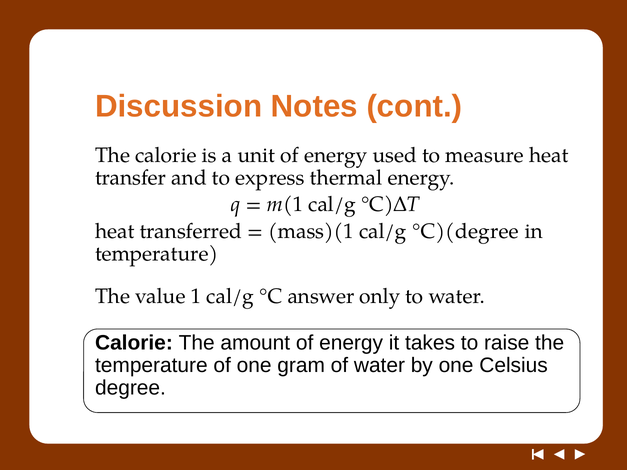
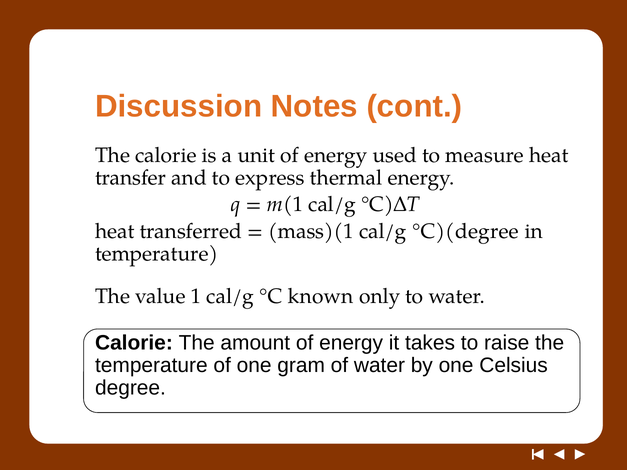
answer: answer -> known
